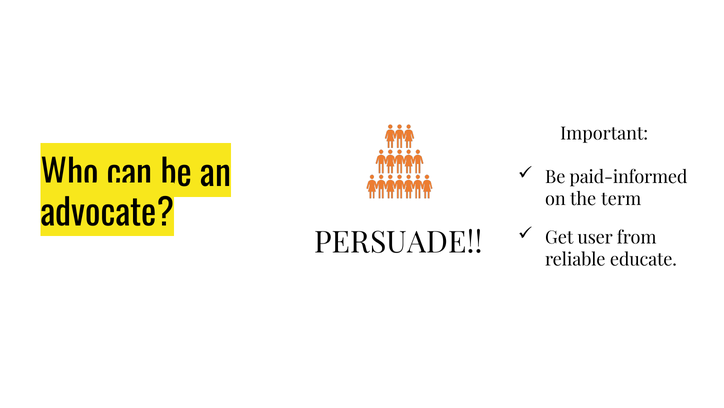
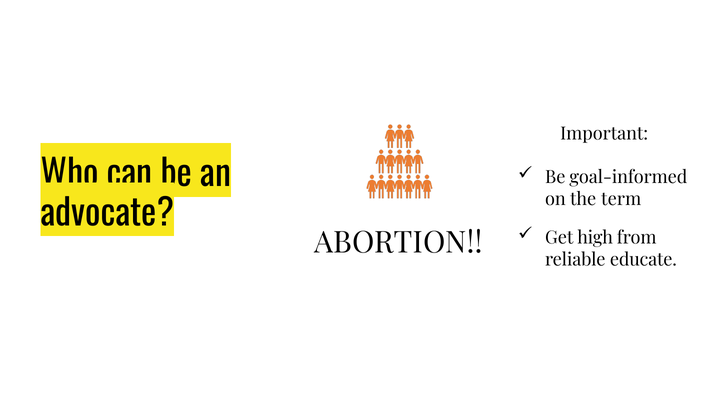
paid-informed: paid-informed -> goal-informed
user: user -> high
PERSUADE: PERSUADE -> ABORTION
